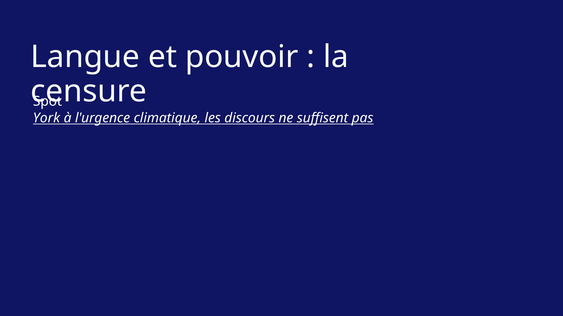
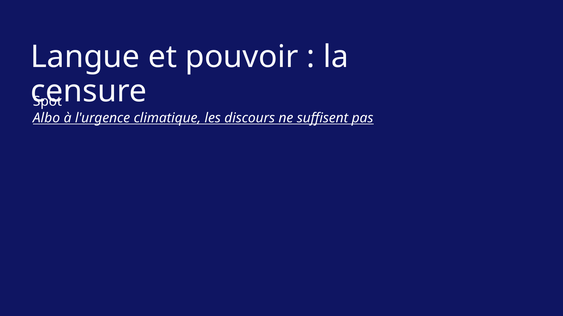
York: York -> Albo
